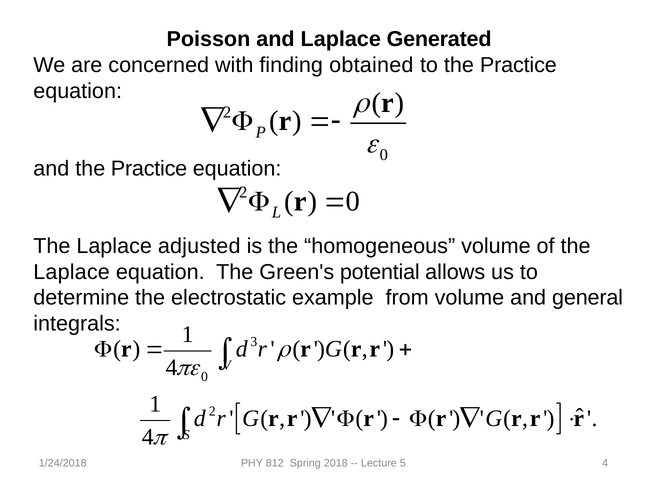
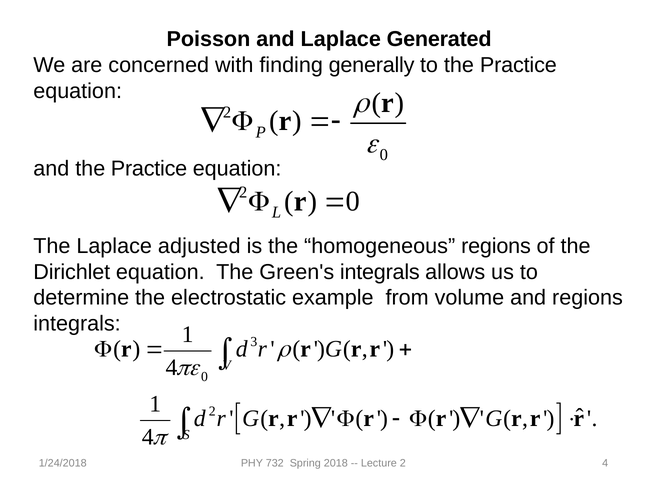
obtained: obtained -> generally
homogeneous volume: volume -> regions
Laplace at (72, 272): Laplace -> Dirichlet
Green's potential: potential -> integrals
and general: general -> regions
812: 812 -> 732
Lecture 5: 5 -> 2
